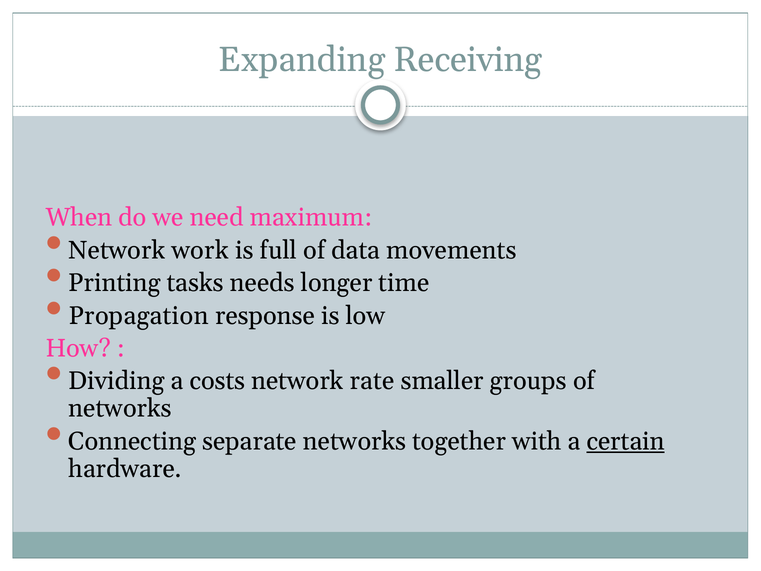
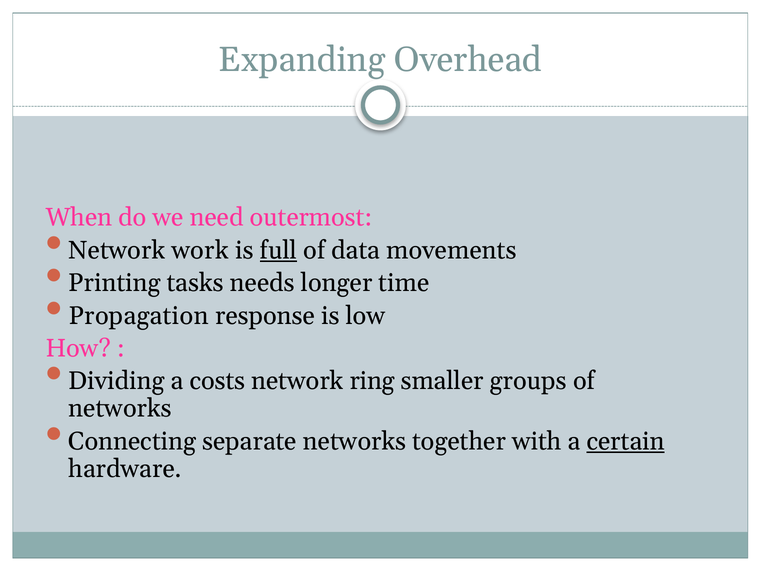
Receiving: Receiving -> Overhead
maximum: maximum -> outermost
full underline: none -> present
rate: rate -> ring
